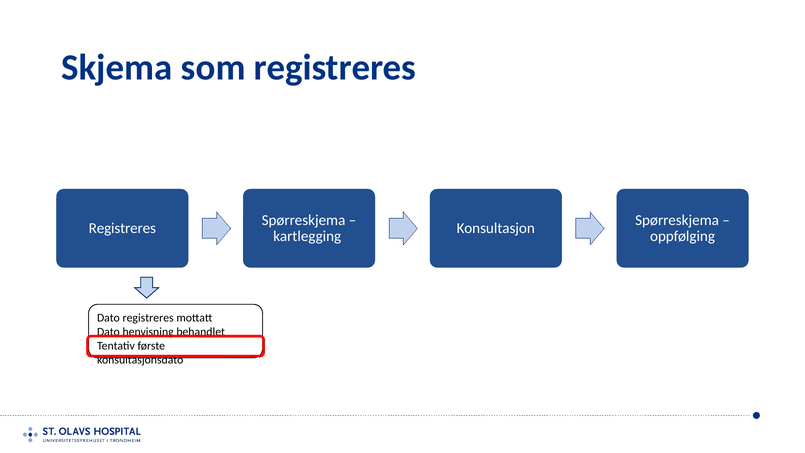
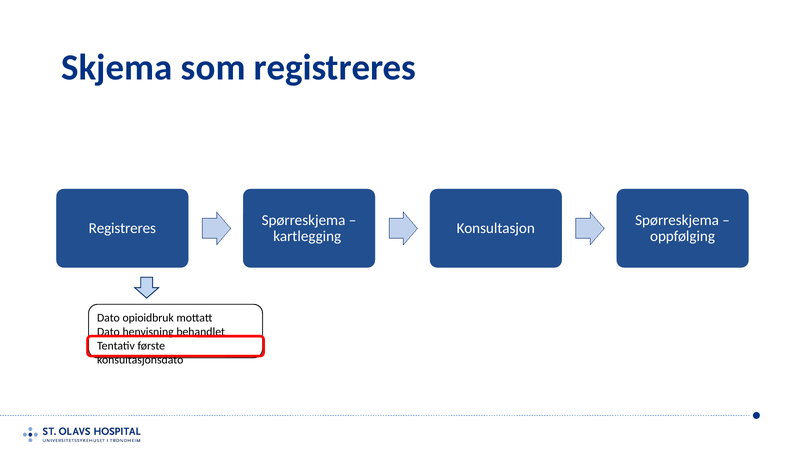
Dato registreres: registreres -> opioidbruk
